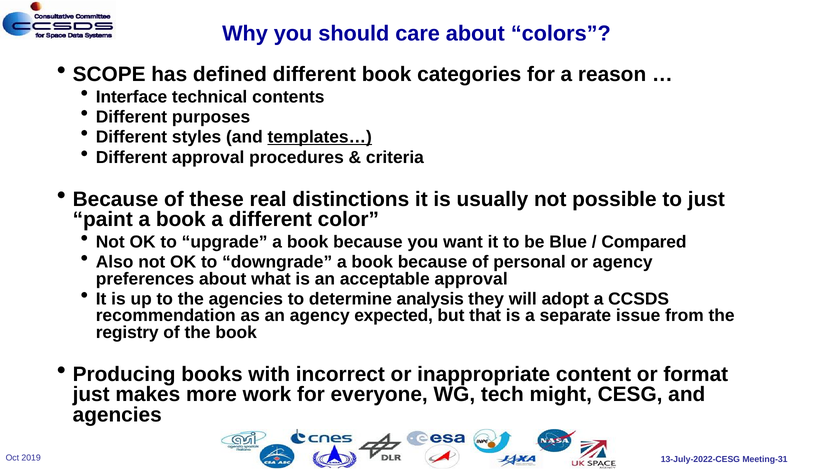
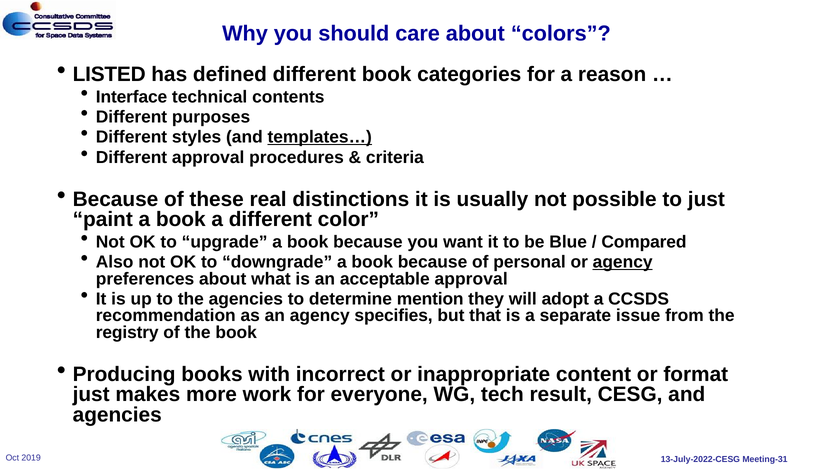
SCOPE: SCOPE -> LISTED
agency at (623, 262) underline: none -> present
analysis: analysis -> mention
expected: expected -> specifies
might: might -> result
